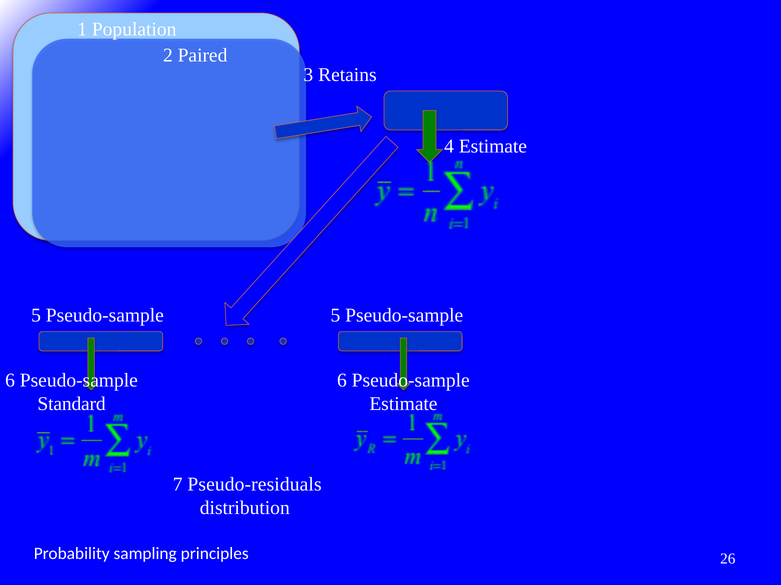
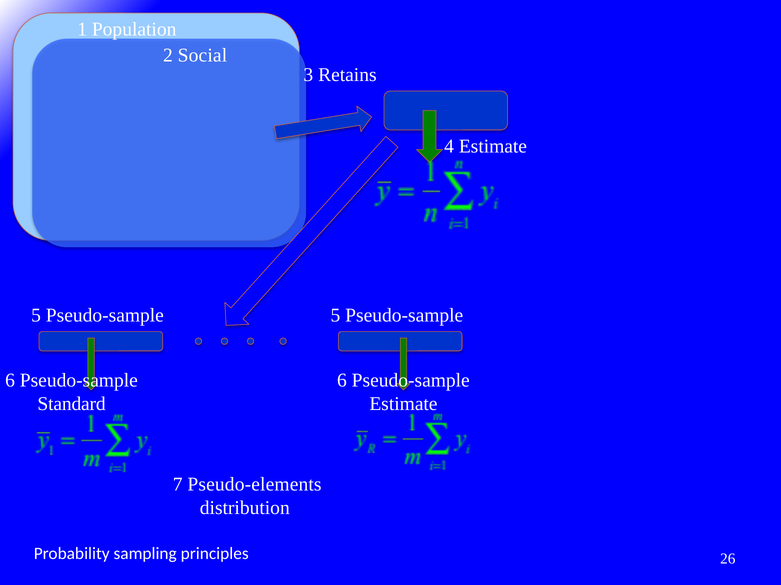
Paired: Paired -> Social
Pseudo-residuals: Pseudo-residuals -> Pseudo-elements
